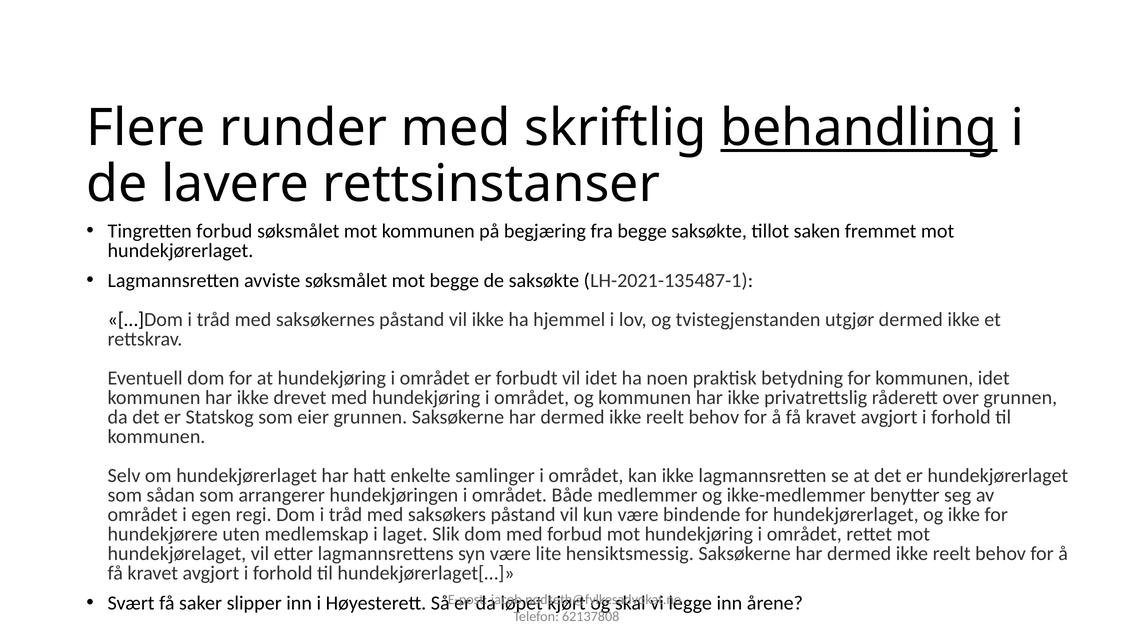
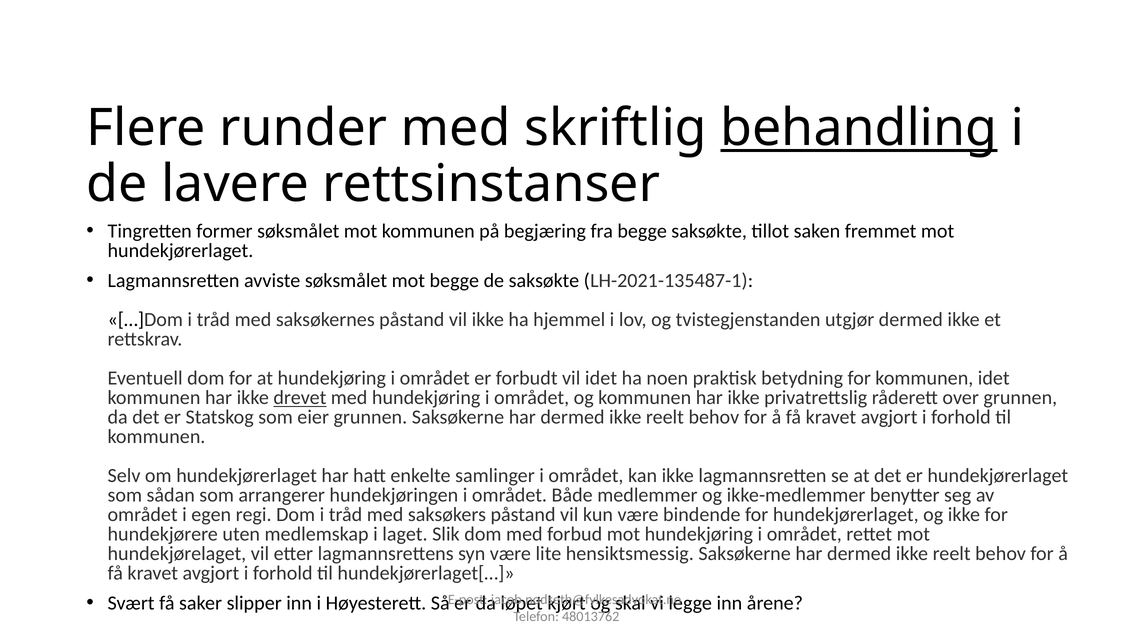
Tingretten forbud: forbud -> former
drevet underline: none -> present
62137808: 62137808 -> 48013762
